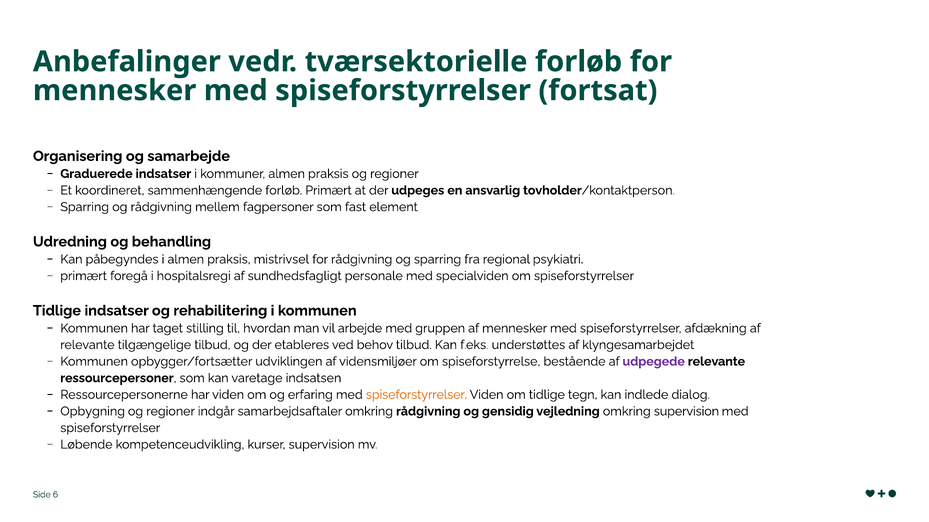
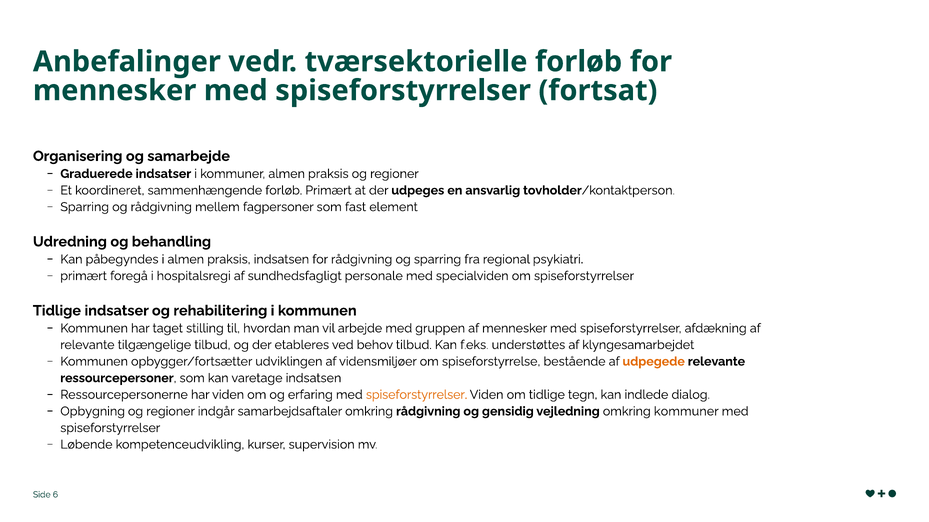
praksis mistrivsel: mistrivsel -> indsatsen
udpegede colour: purple -> orange
omkring supervision: supervision -> kommuner
